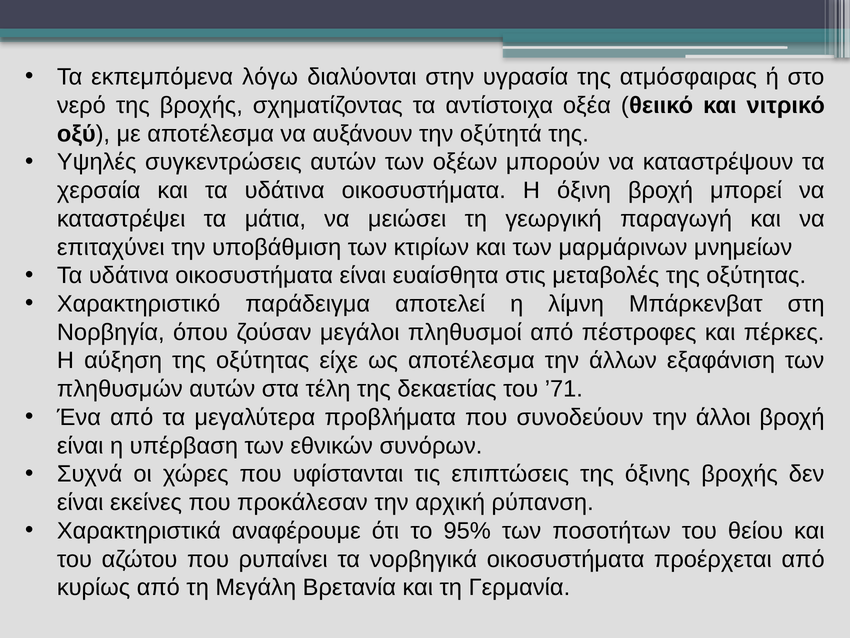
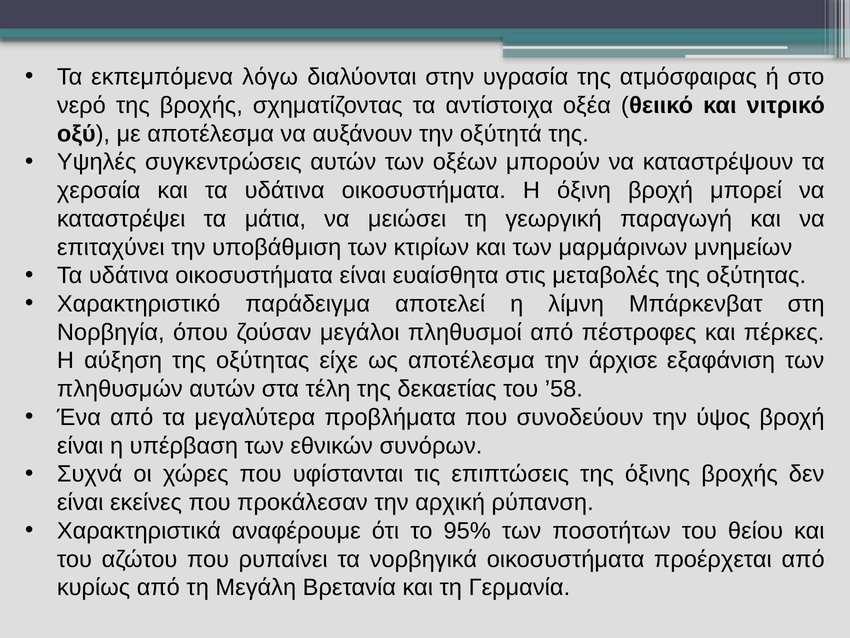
άλλων: άλλων -> άρχισε
’71: ’71 -> ’58
άλλοι: άλλοι -> ύψος
